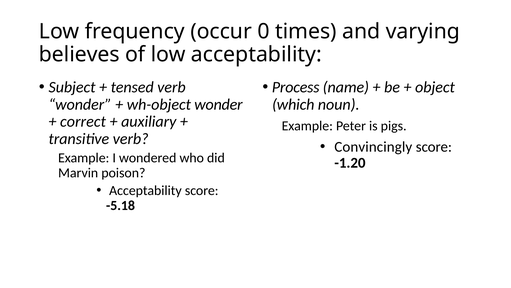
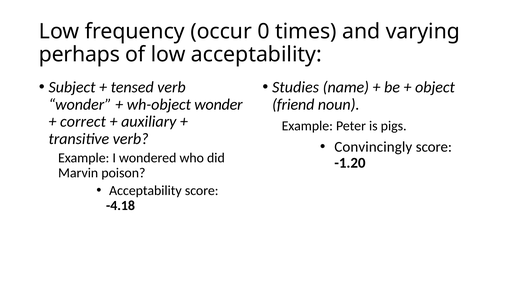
believes: believes -> perhaps
Process: Process -> Studies
which: which -> friend
-5.18: -5.18 -> -4.18
